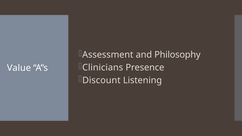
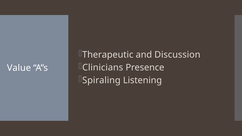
Assessment: Assessment -> Therapeutic
Philosophy: Philosophy -> Discussion
Discount: Discount -> Spiraling
